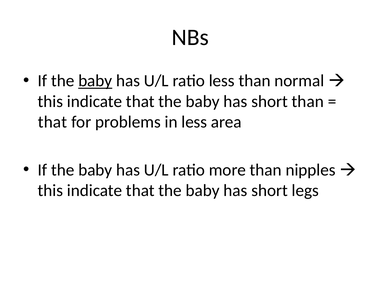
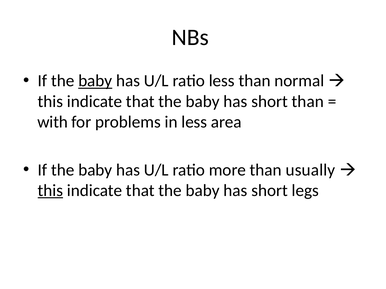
that at (52, 122): that -> with
nipples: nipples -> usually
this at (50, 191) underline: none -> present
